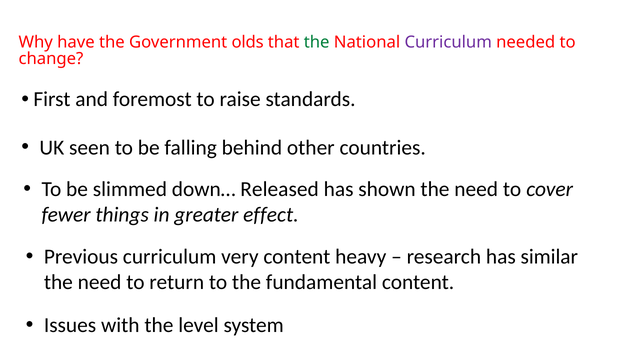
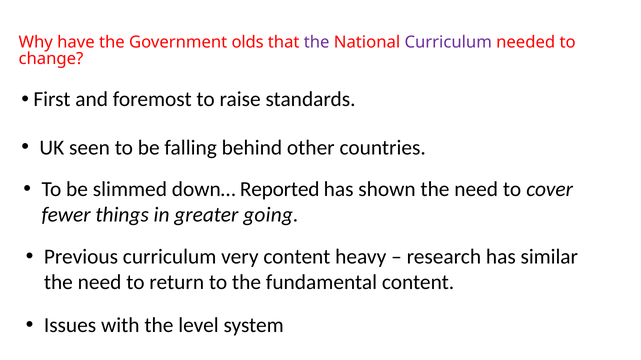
the at (317, 42) colour: green -> purple
Released: Released -> Reported
effect: effect -> going
